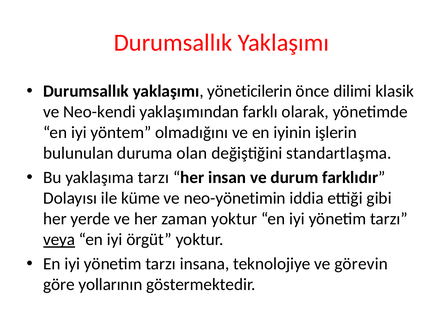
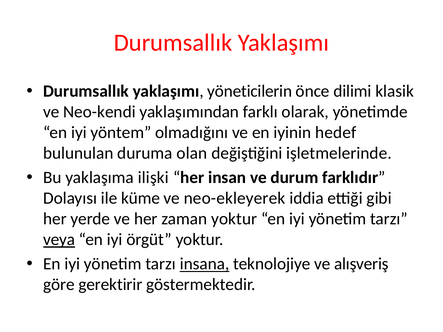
işlerin: işlerin -> hedef
standartlaşma: standartlaşma -> işletmelerinde
yaklaşıma tarzı: tarzı -> ilişki
neo-yönetimin: neo-yönetimin -> neo-ekleyerek
insana underline: none -> present
görevin: görevin -> alışveriş
yollarının: yollarının -> gerektirir
